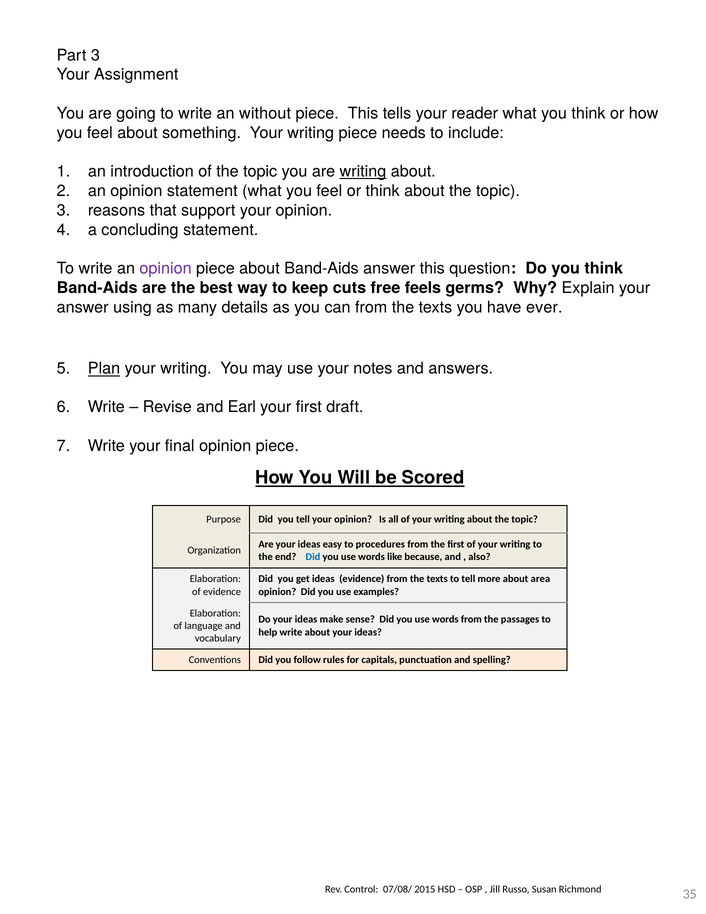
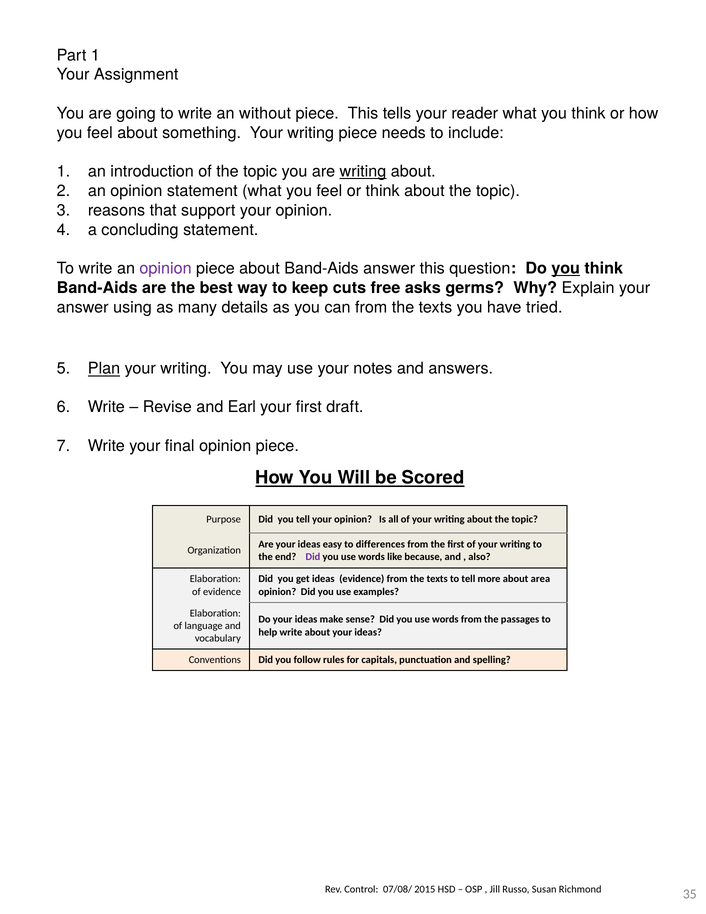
Part 3: 3 -> 1
you at (566, 268) underline: none -> present
feels: feels -> asks
ever: ever -> tried
procedures: procedures -> differences
Did at (313, 557) colour: blue -> purple
